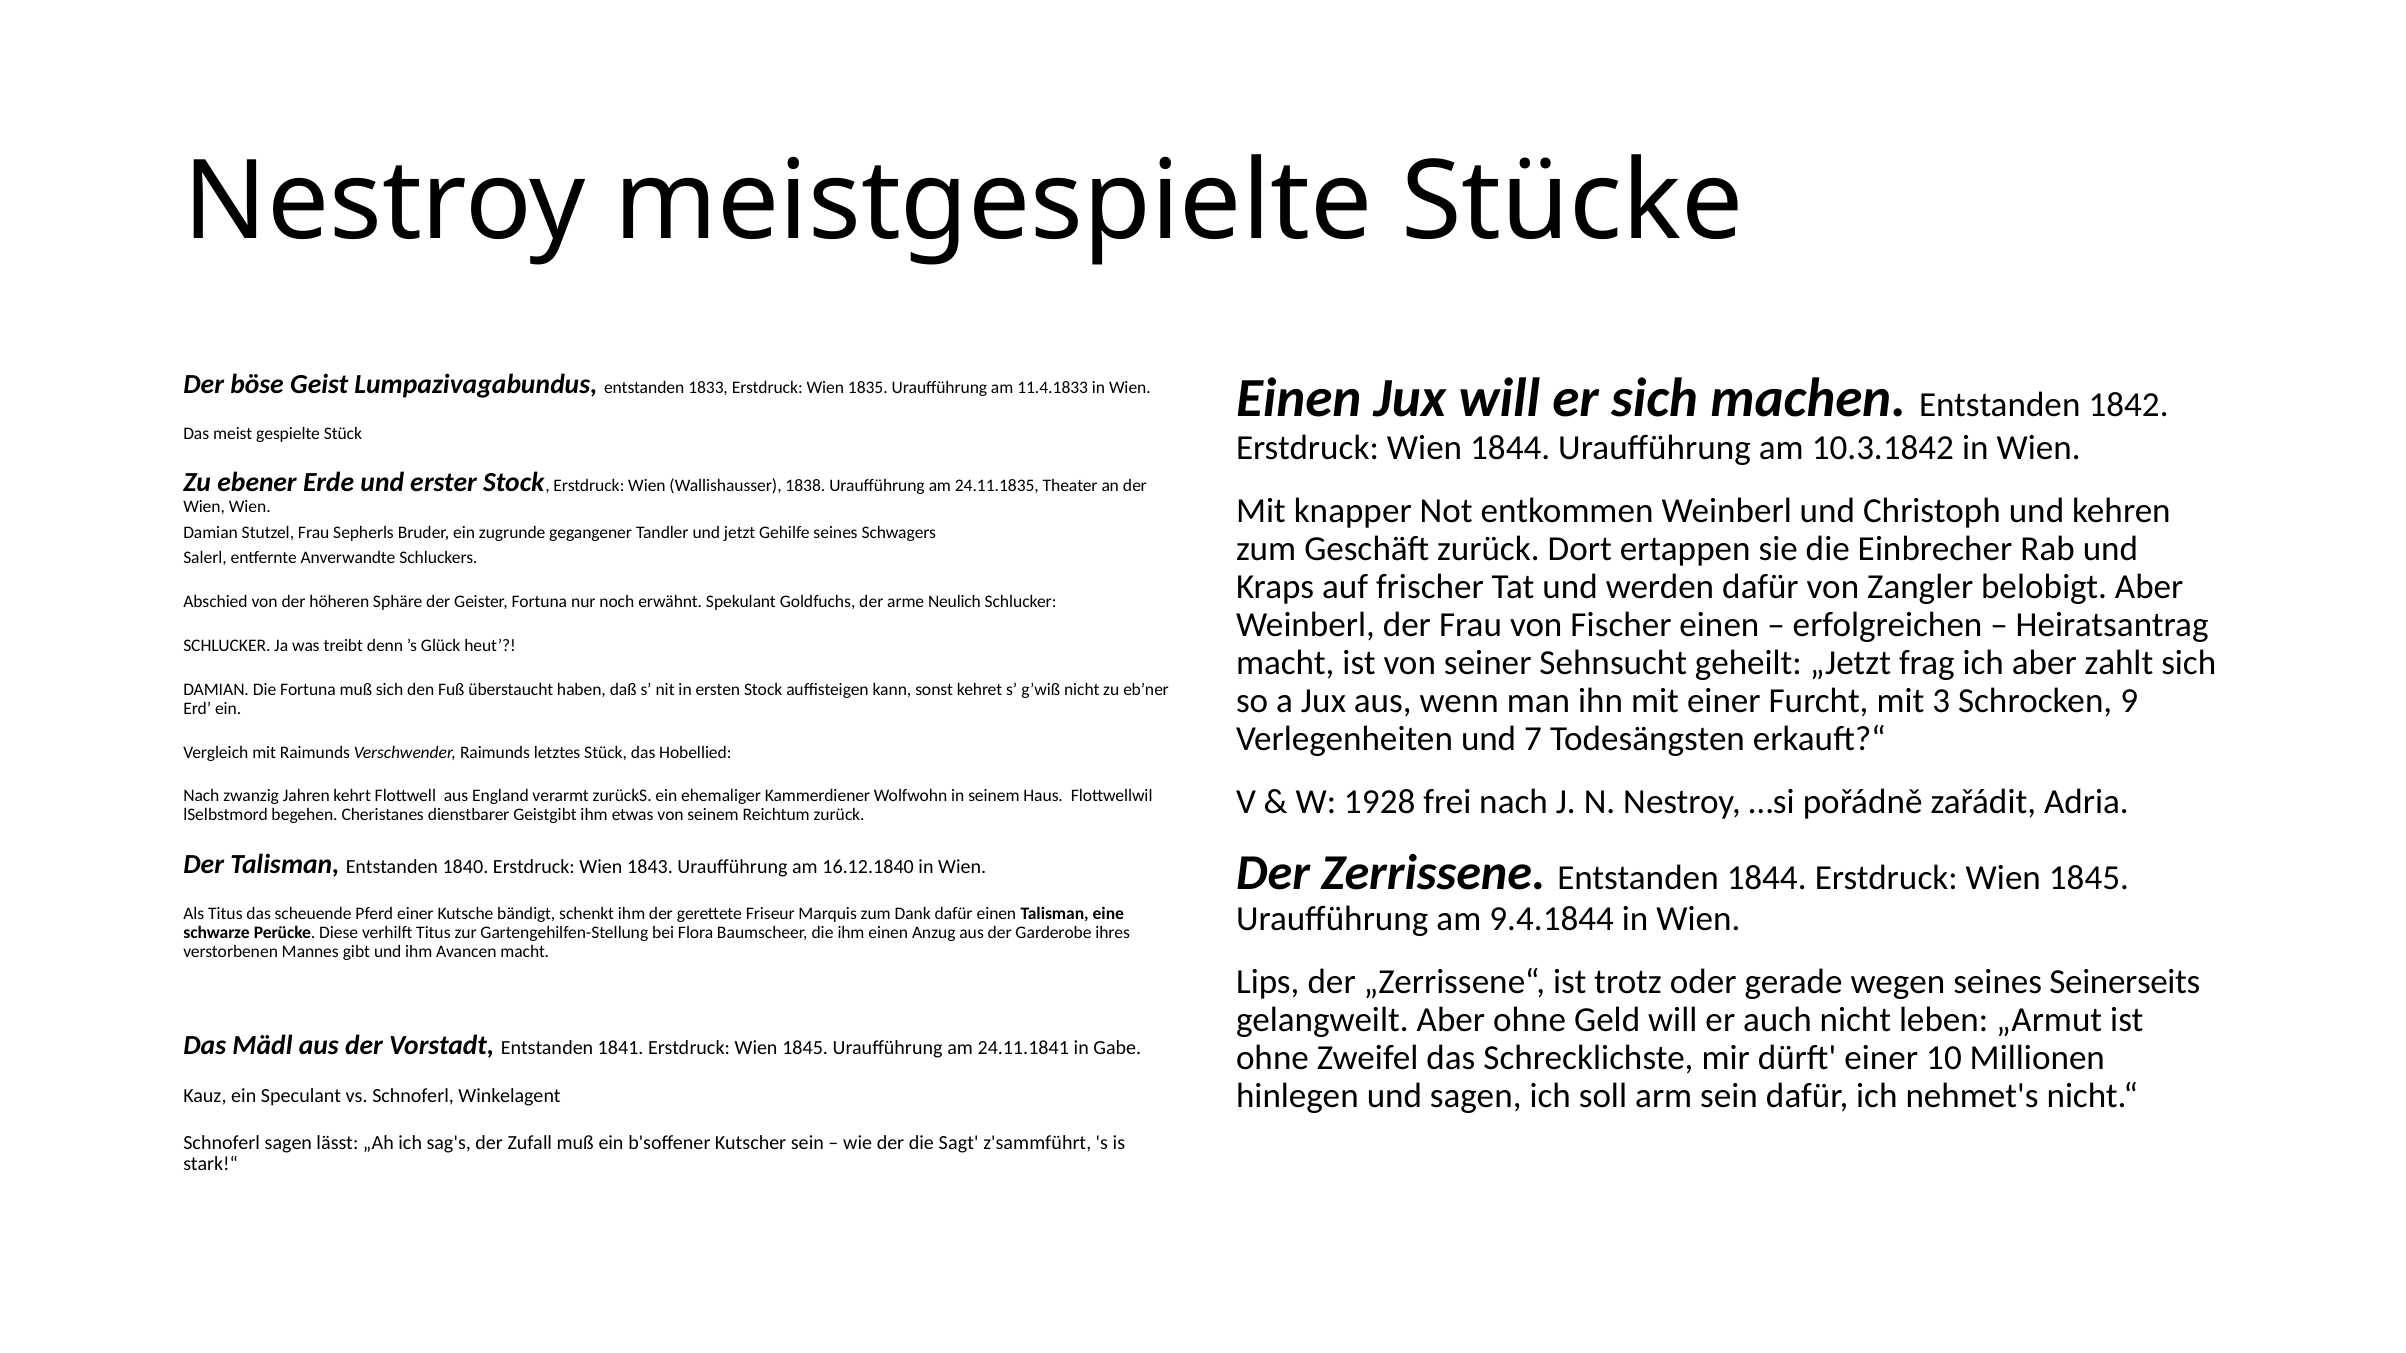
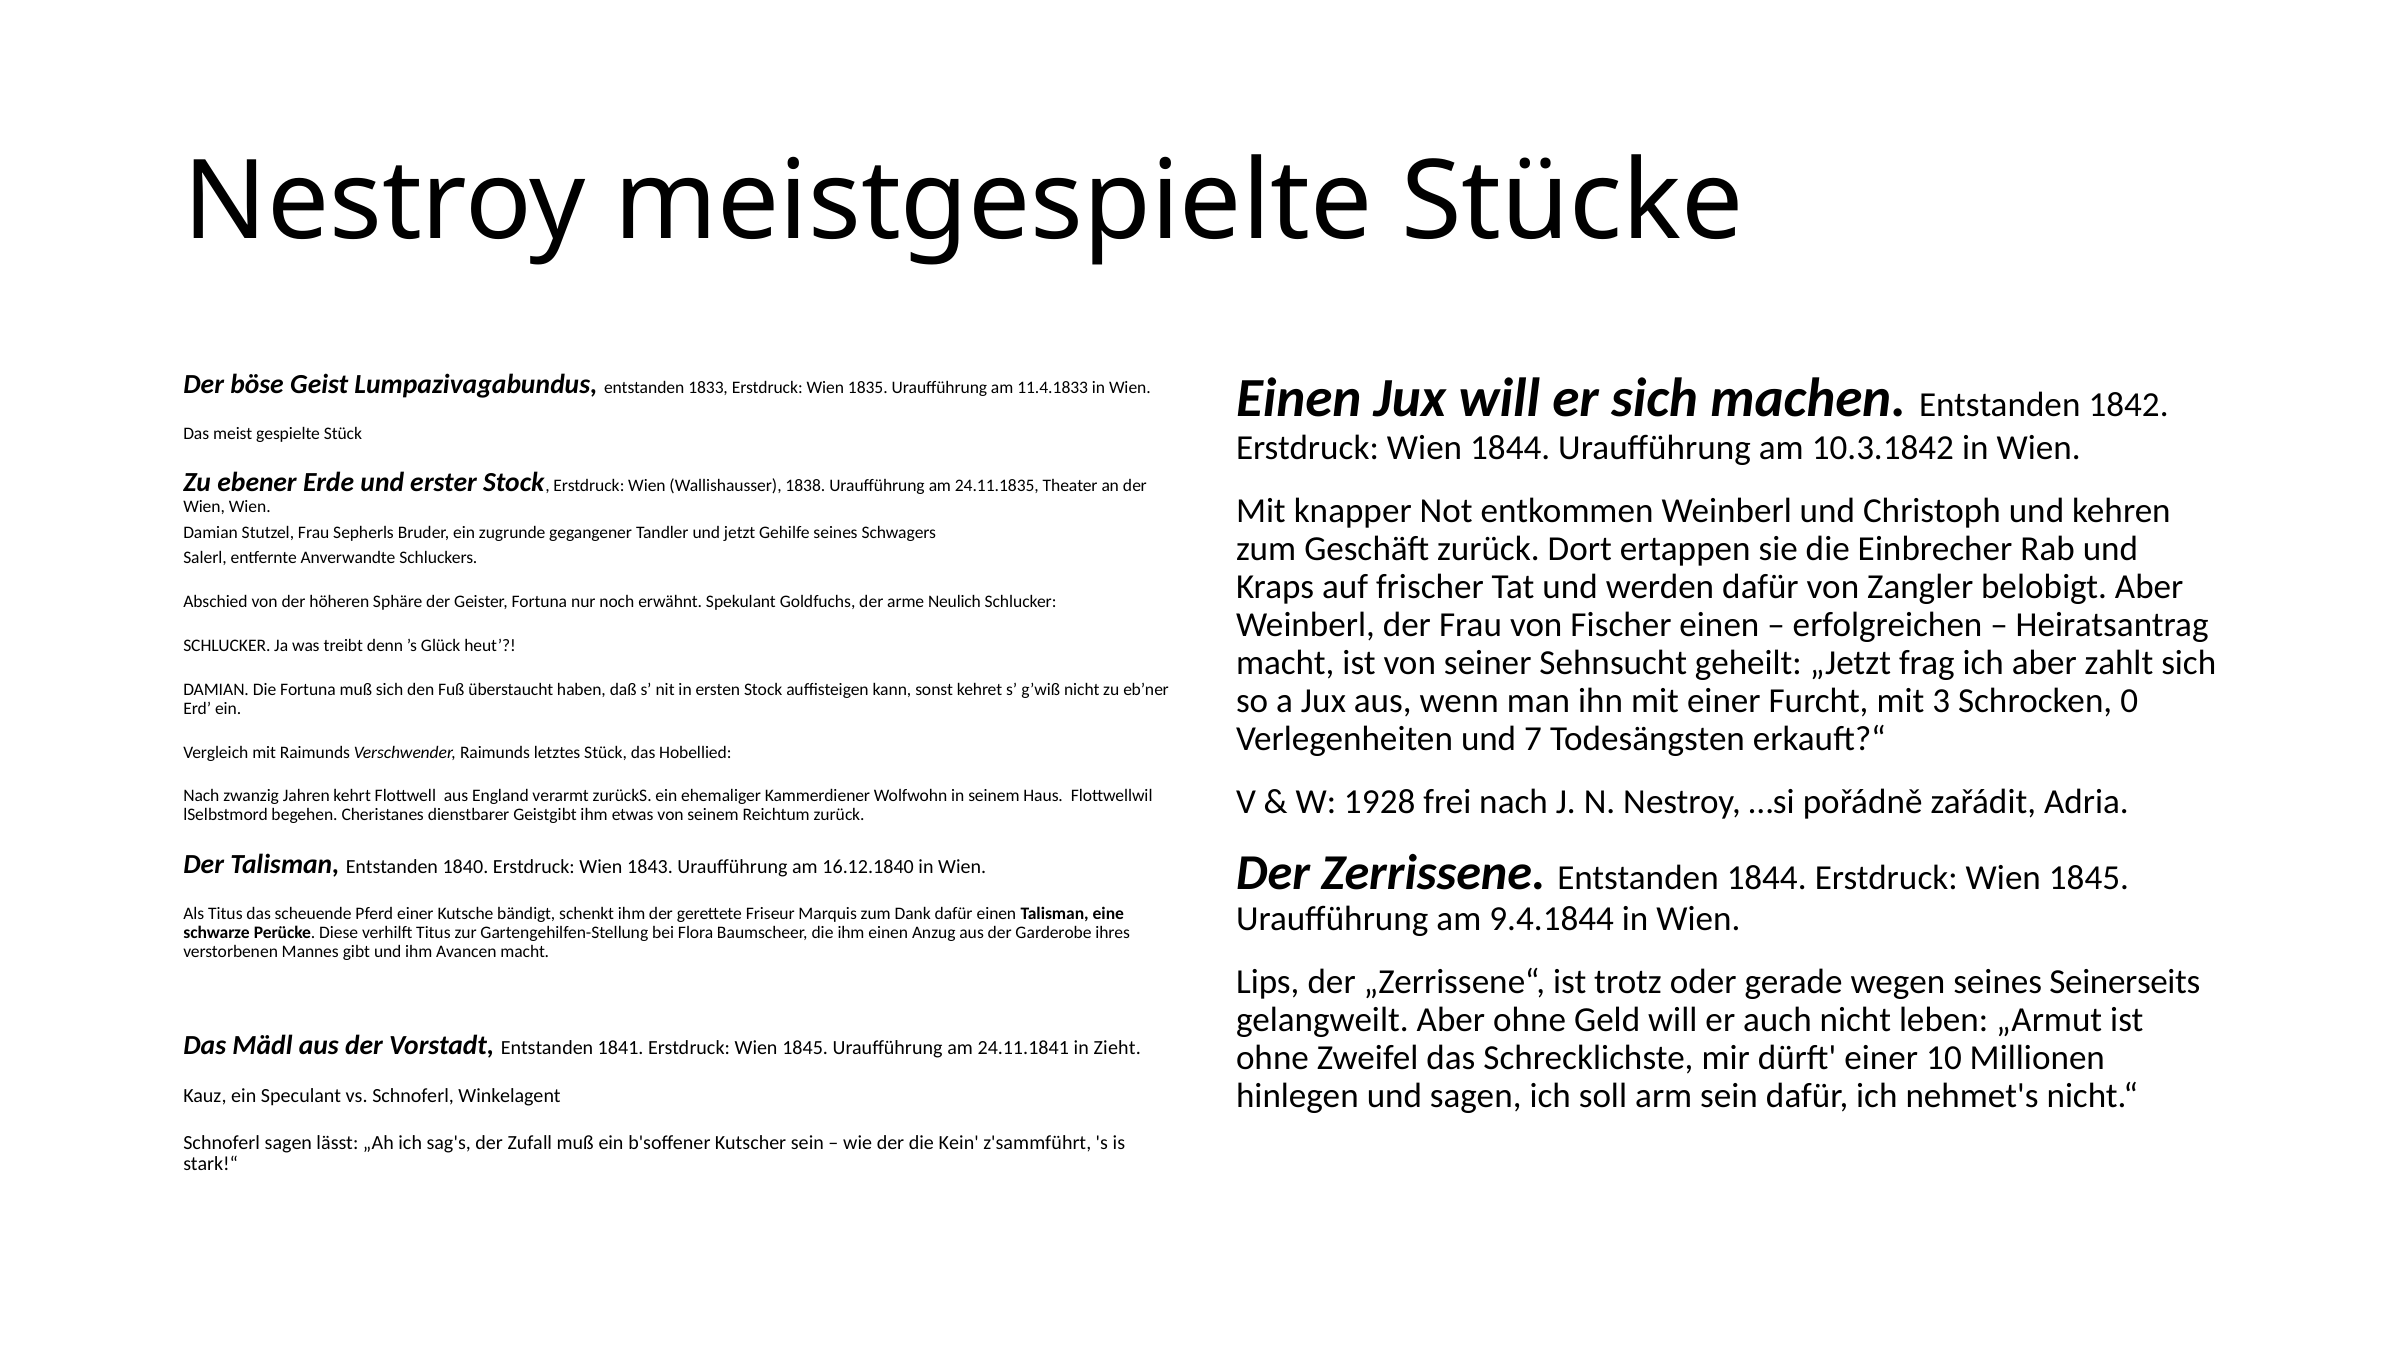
9: 9 -> 0
Gabe: Gabe -> Zieht
Sagt: Sagt -> Kein
